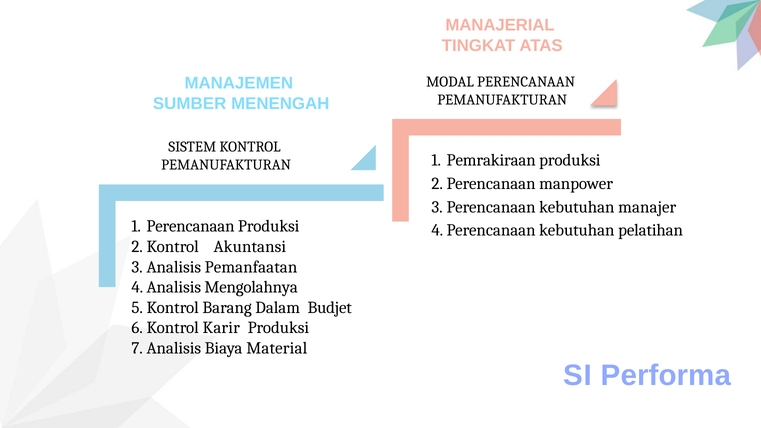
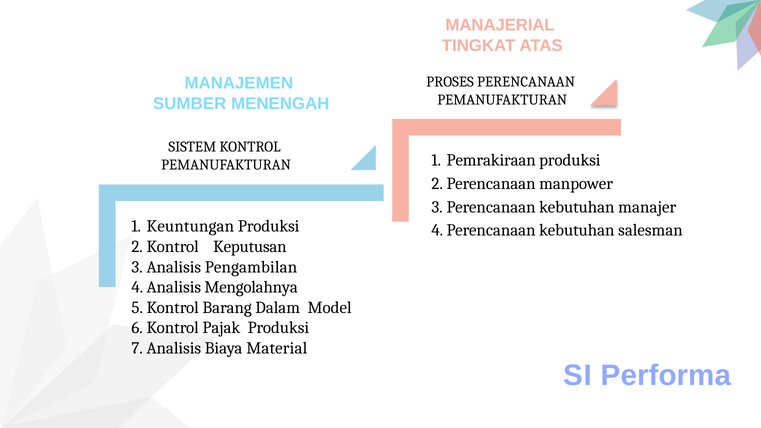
MODAL: MODAL -> PROSES
Perencanaan at (191, 226): Perencanaan -> Keuntungan
pelatihan: pelatihan -> salesman
Akuntansi: Akuntansi -> Keputusan
Pemanfaatan: Pemanfaatan -> Pengambilan
Budjet: Budjet -> Model
Karir: Karir -> Pajak
